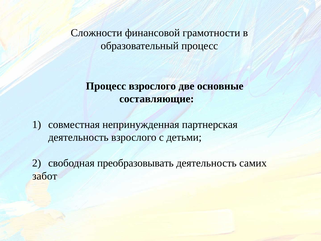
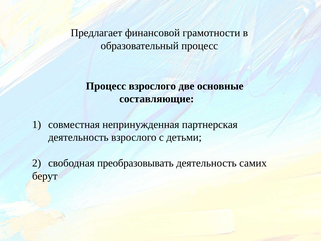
Сложности: Сложности -> Предлагает
забот: забот -> берут
